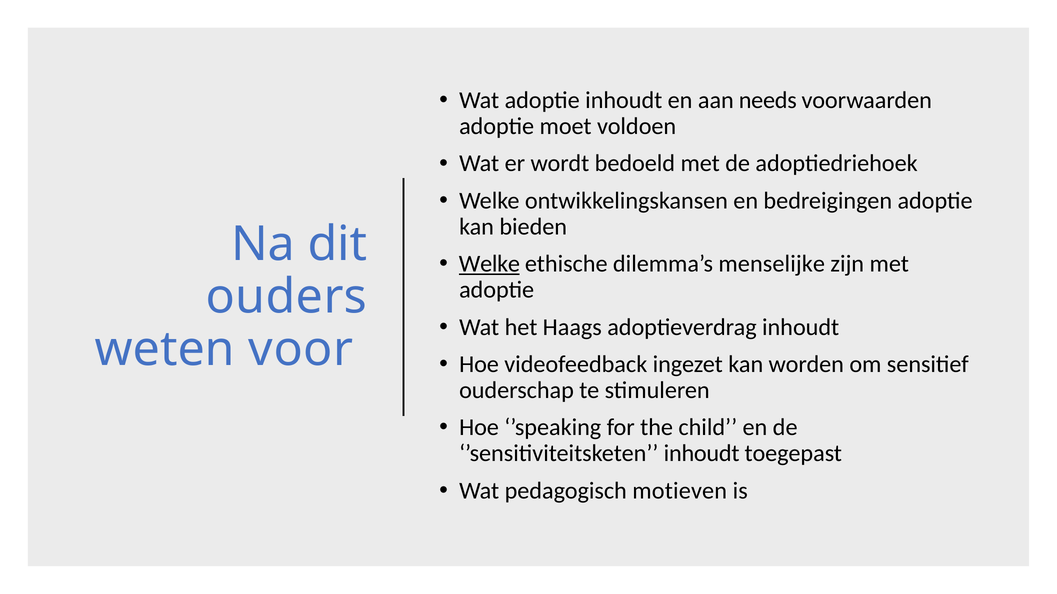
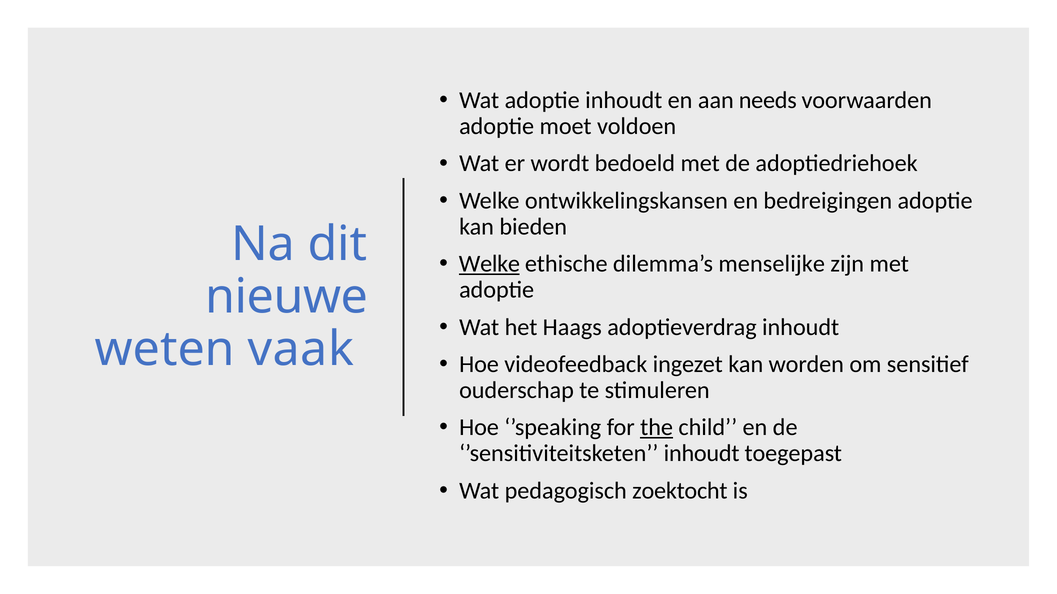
ouders: ouders -> nieuwe
voor: voor -> vaak
the underline: none -> present
motieven: motieven -> zoektocht
